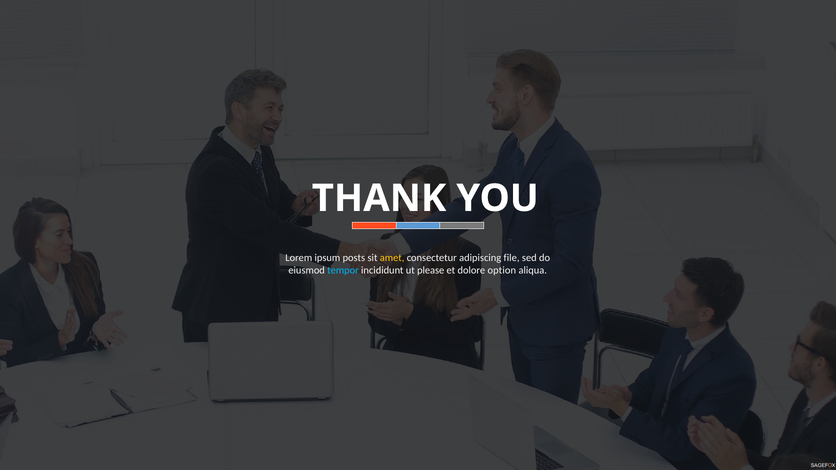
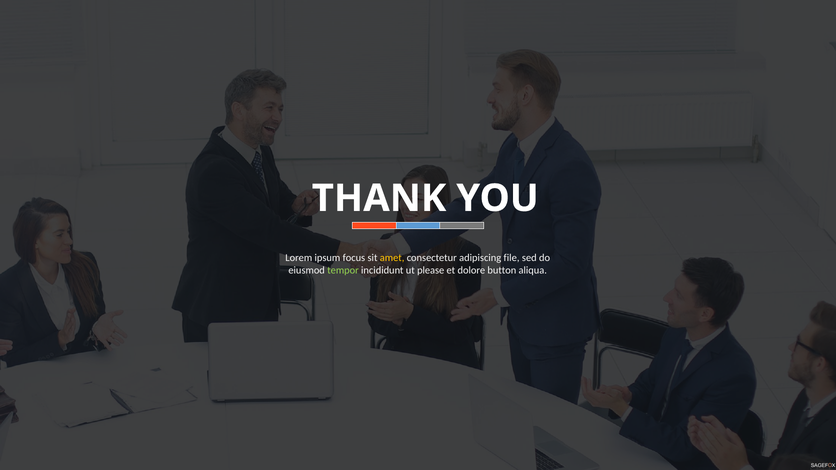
posts: posts -> focus
tempor colour: light blue -> light green
option: option -> button
